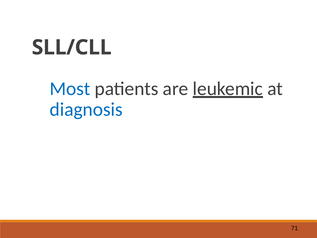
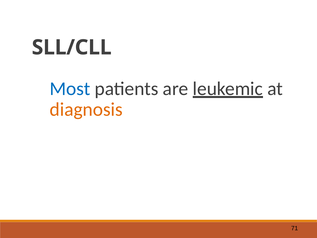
diagnosis colour: blue -> orange
